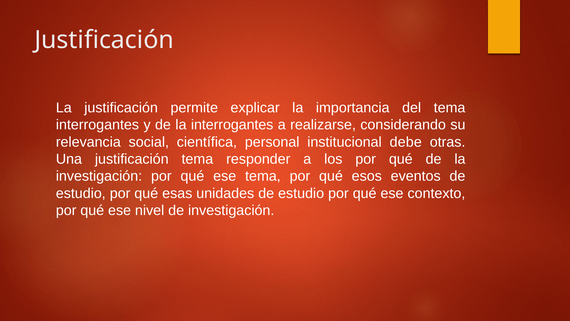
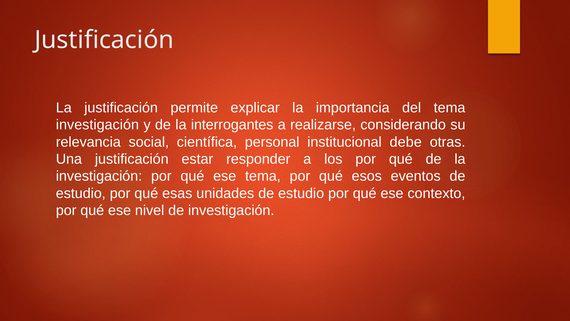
interrogantes at (97, 125): interrogantes -> investigación
justificación tema: tema -> estar
